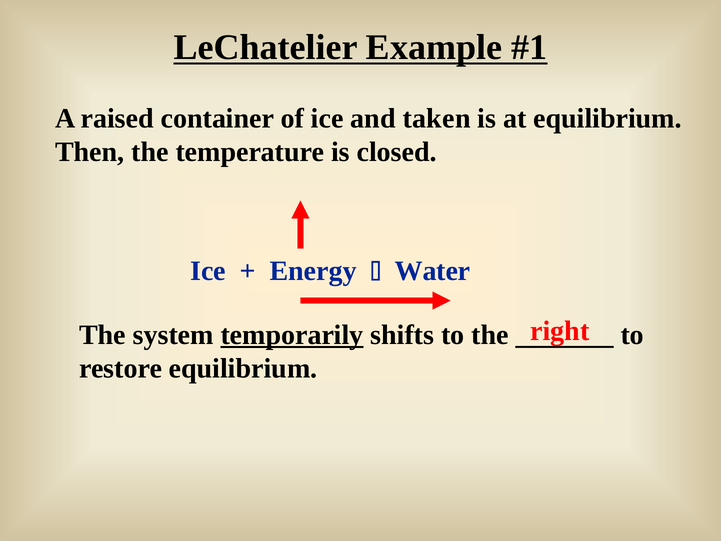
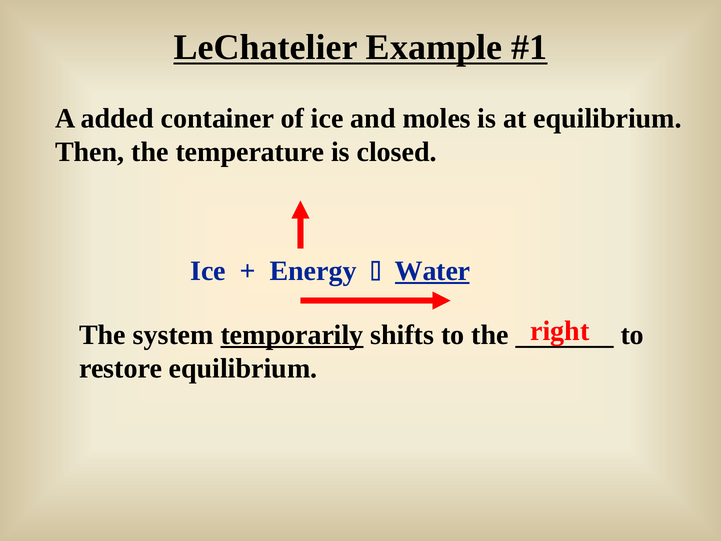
raised: raised -> added
taken: taken -> moles
Water underline: none -> present
